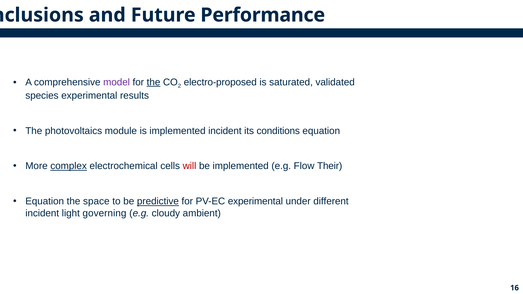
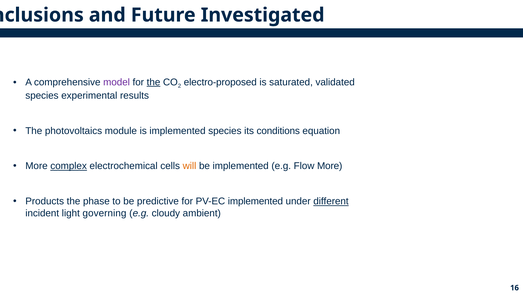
Performance: Performance -> Investigated
implemented incident: incident -> species
will colour: red -> orange
Flow Their: Their -> More
Equation at (45, 201): Equation -> Products
space: space -> phase
predictive underline: present -> none
PV-EC experimental: experimental -> implemented
different underline: none -> present
